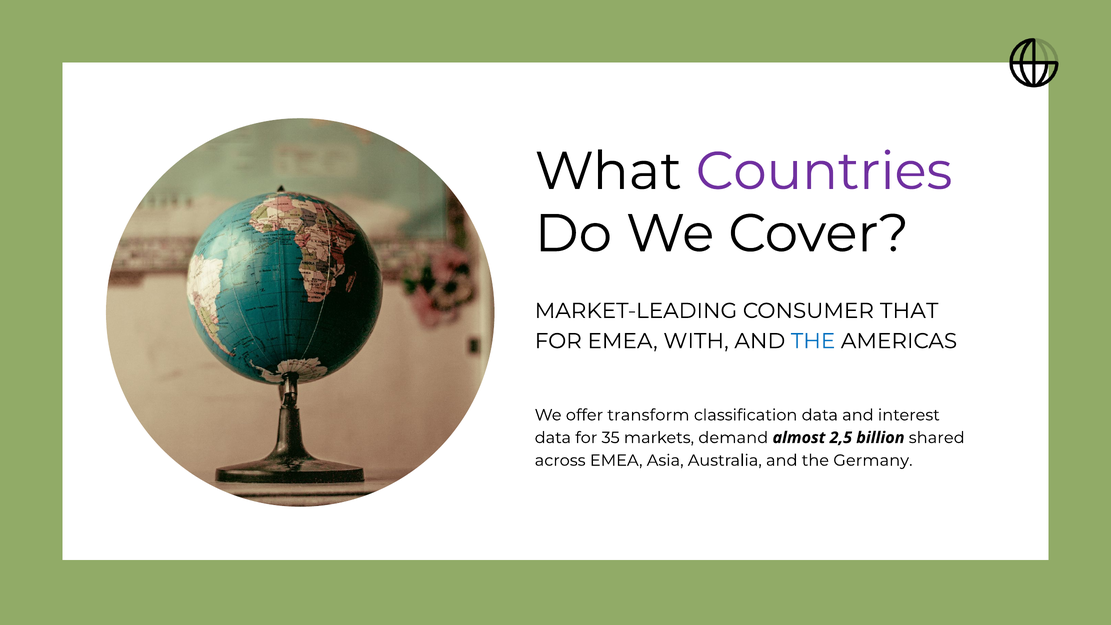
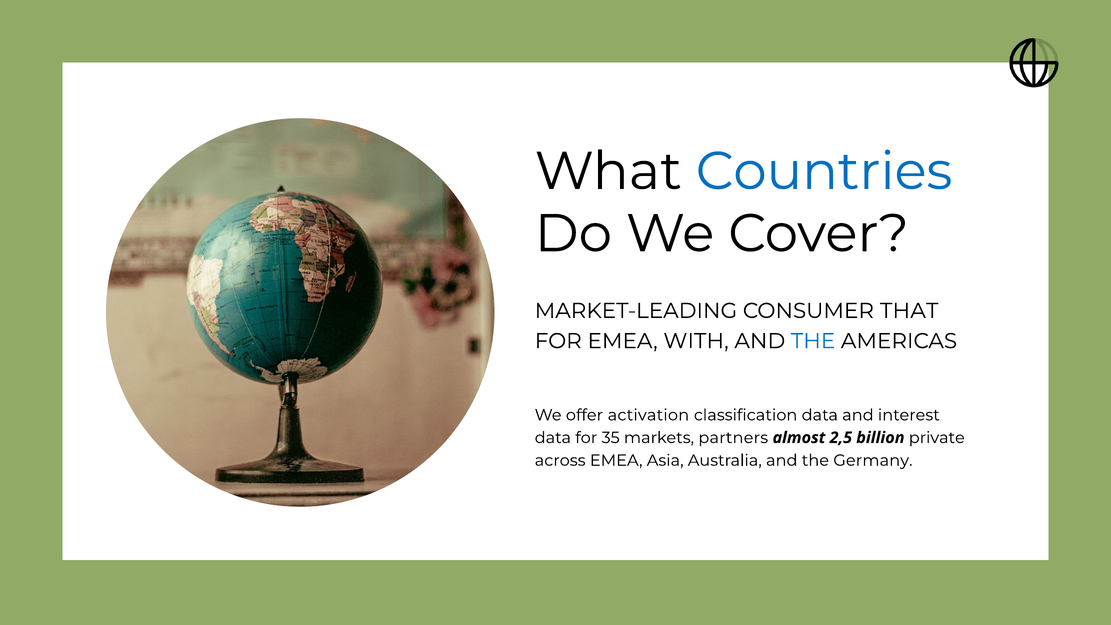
Countries colour: purple -> blue
transform: transform -> activation
demand: demand -> partners
shared: shared -> private
